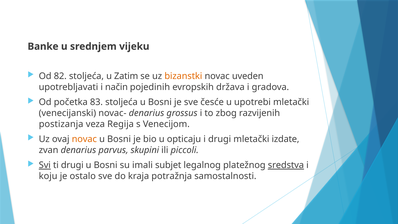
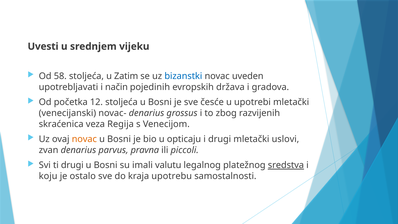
Banke: Banke -> Uvesti
82: 82 -> 58
bizanstki colour: orange -> blue
83: 83 -> 12
postizanja: postizanja -> skraćenica
izdate: izdate -> uslovi
skupini: skupini -> pravna
Svi underline: present -> none
subjet: subjet -> valutu
potražnja: potražnja -> upotrebu
